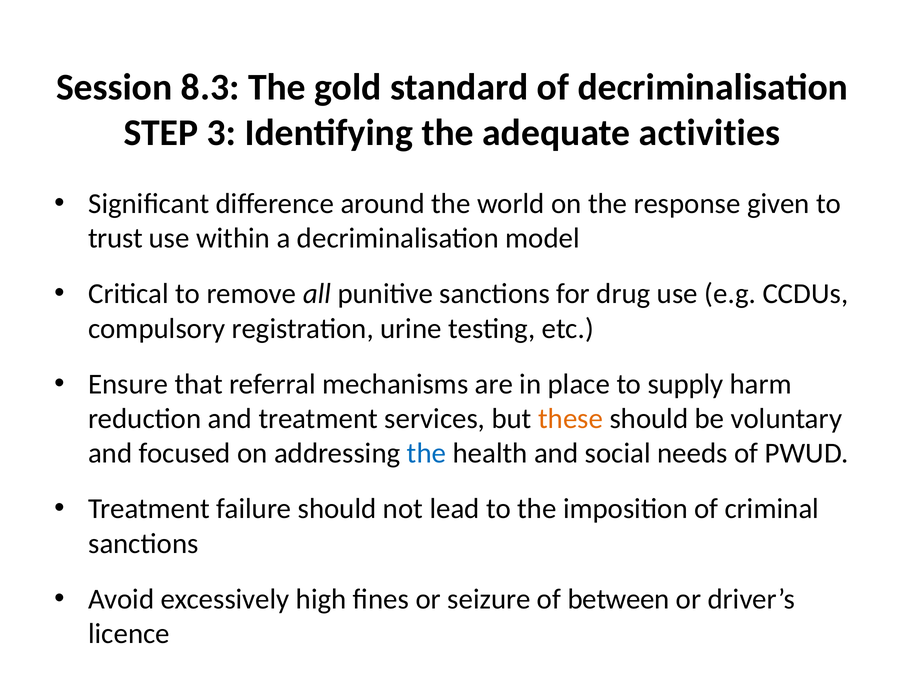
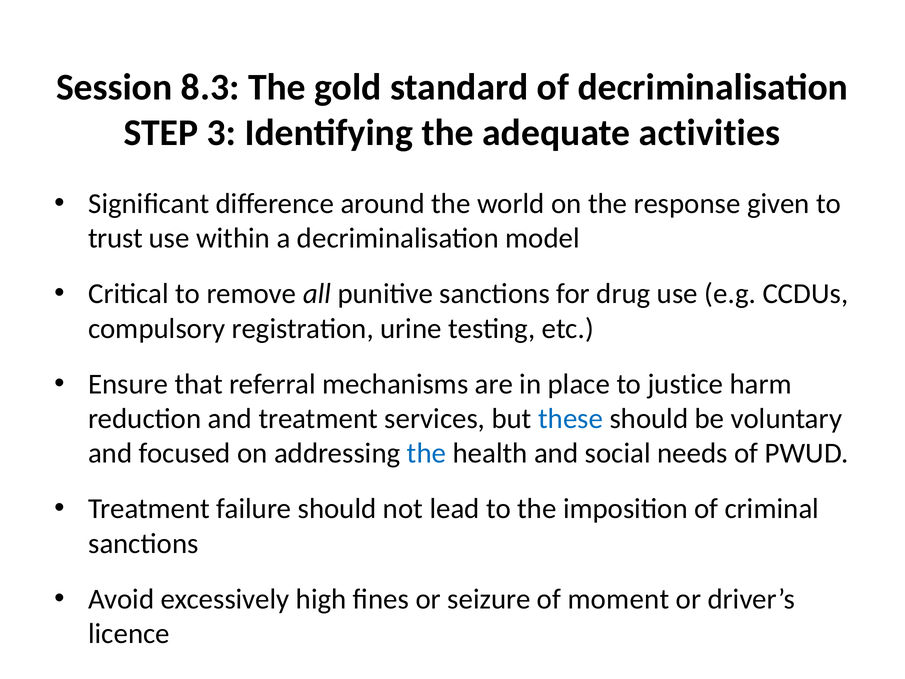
supply: supply -> justice
these colour: orange -> blue
between: between -> moment
